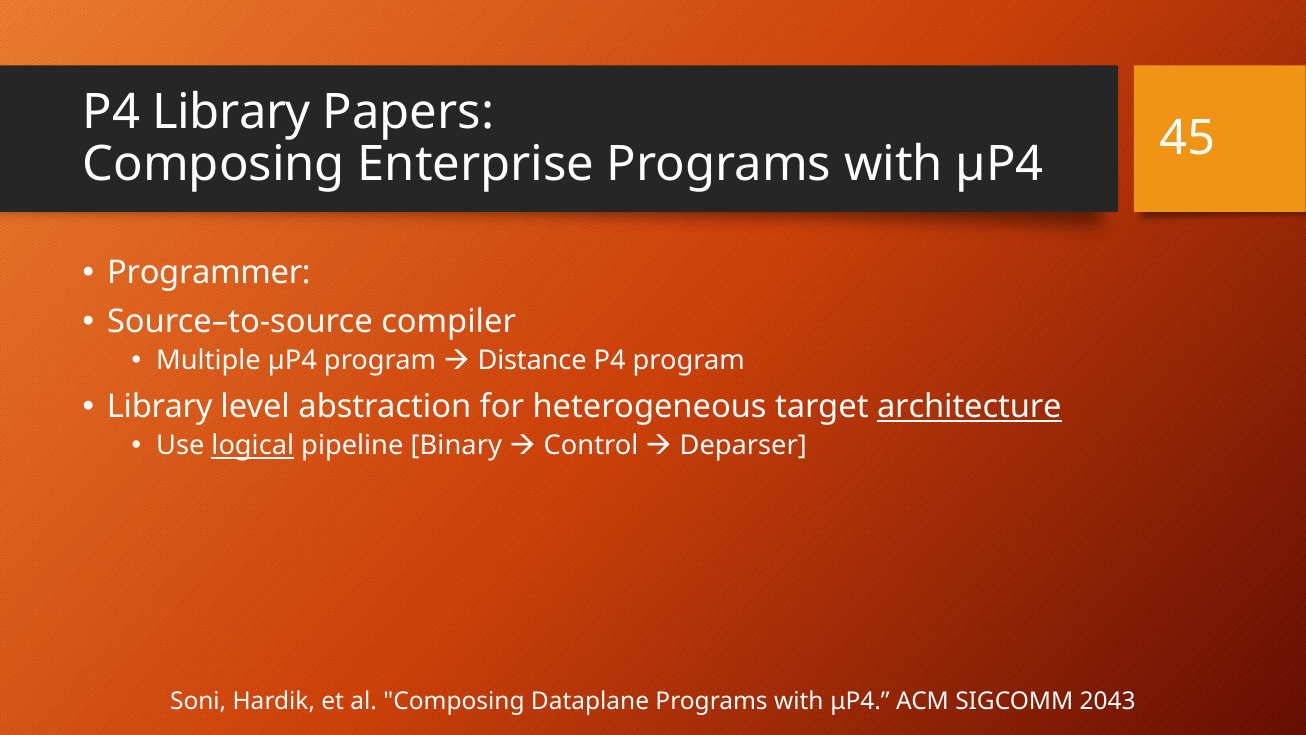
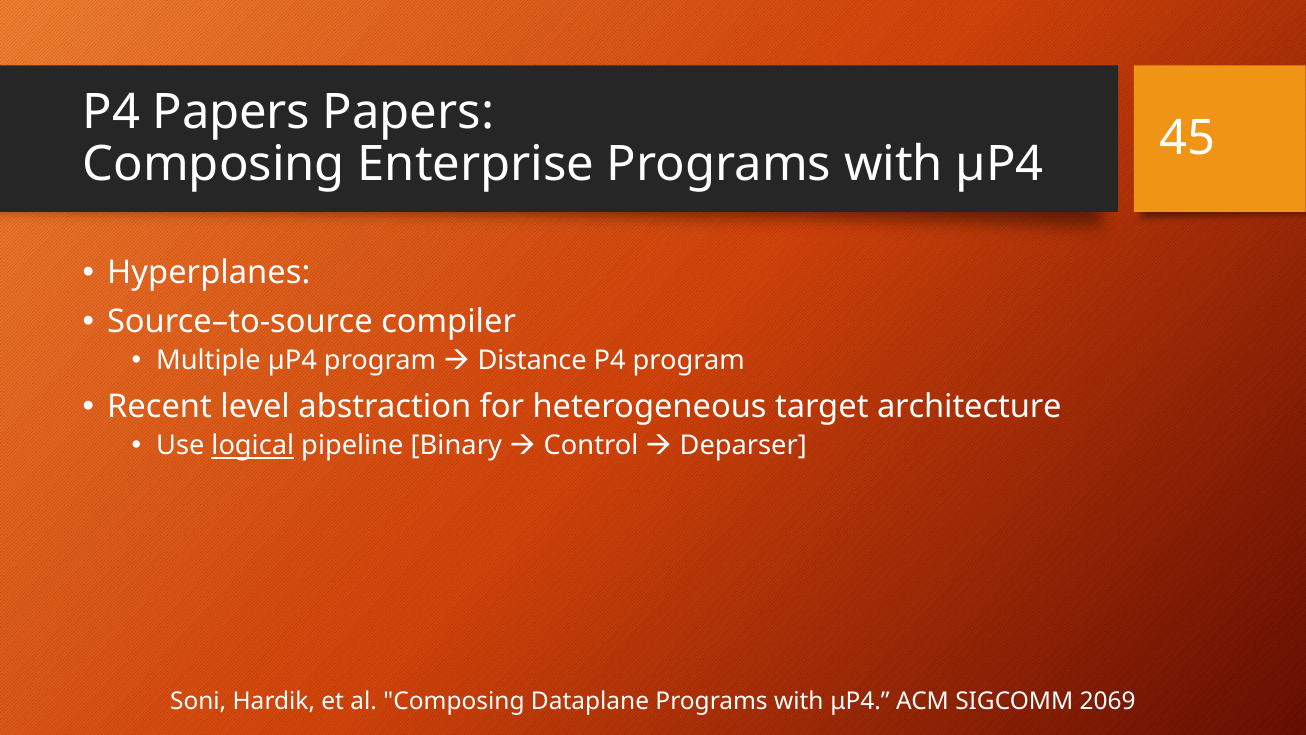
P4 Library: Library -> Papers
Programmer: Programmer -> Hyperplanes
Library at (160, 407): Library -> Recent
architecture underline: present -> none
2043: 2043 -> 2069
